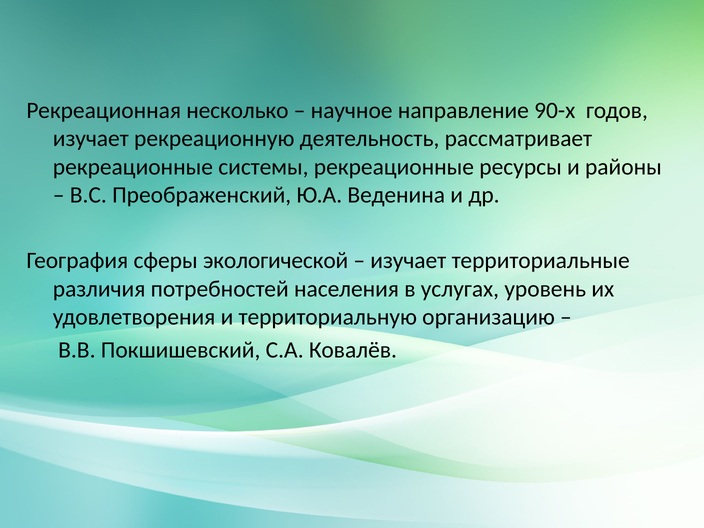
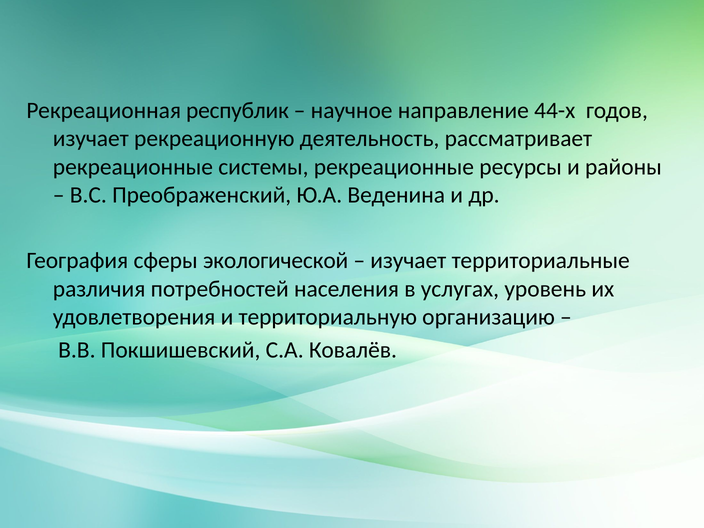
несколько: несколько -> республик
90-х: 90-х -> 44-х
